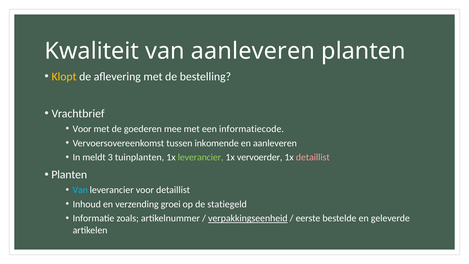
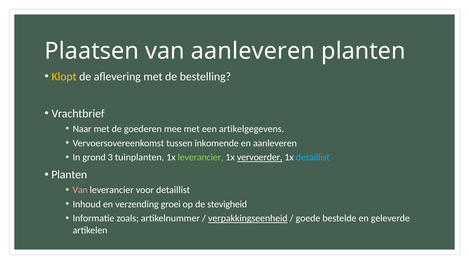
Kwaliteit: Kwaliteit -> Plaatsen
Voor at (82, 129): Voor -> Naar
informatiecode: informatiecode -> artikelgegevens
meldt: meldt -> grond
vervoerder underline: none -> present
detaillist at (313, 157) colour: pink -> light blue
Van at (80, 190) colour: light blue -> pink
statiegeld: statiegeld -> stevigheid
eerste: eerste -> goede
